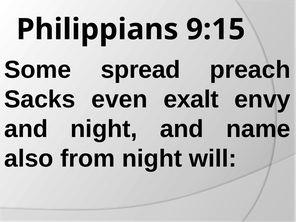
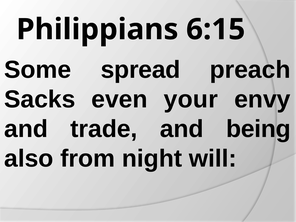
9:15: 9:15 -> 6:15
exalt: exalt -> your
and night: night -> trade
name: name -> being
